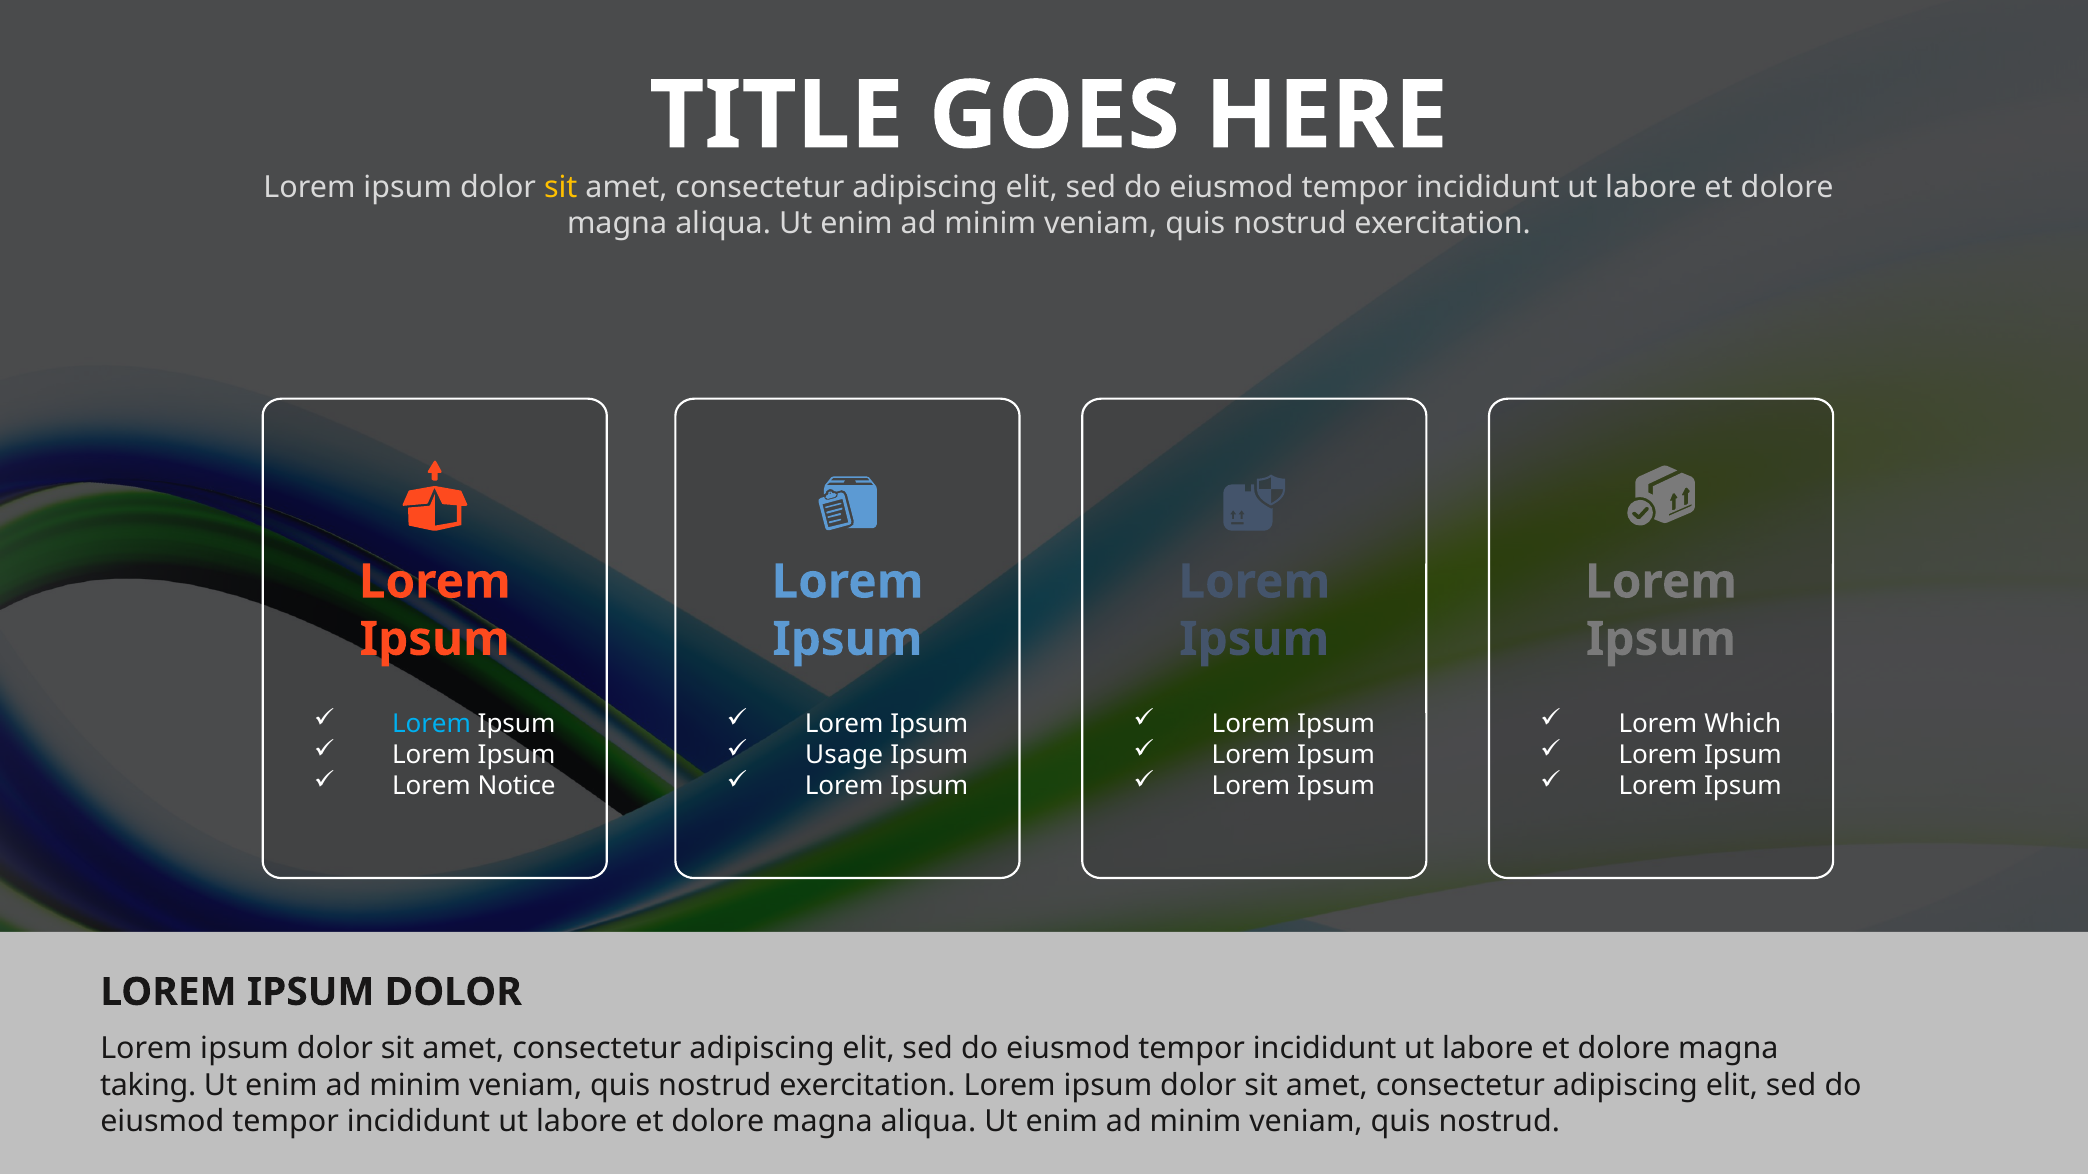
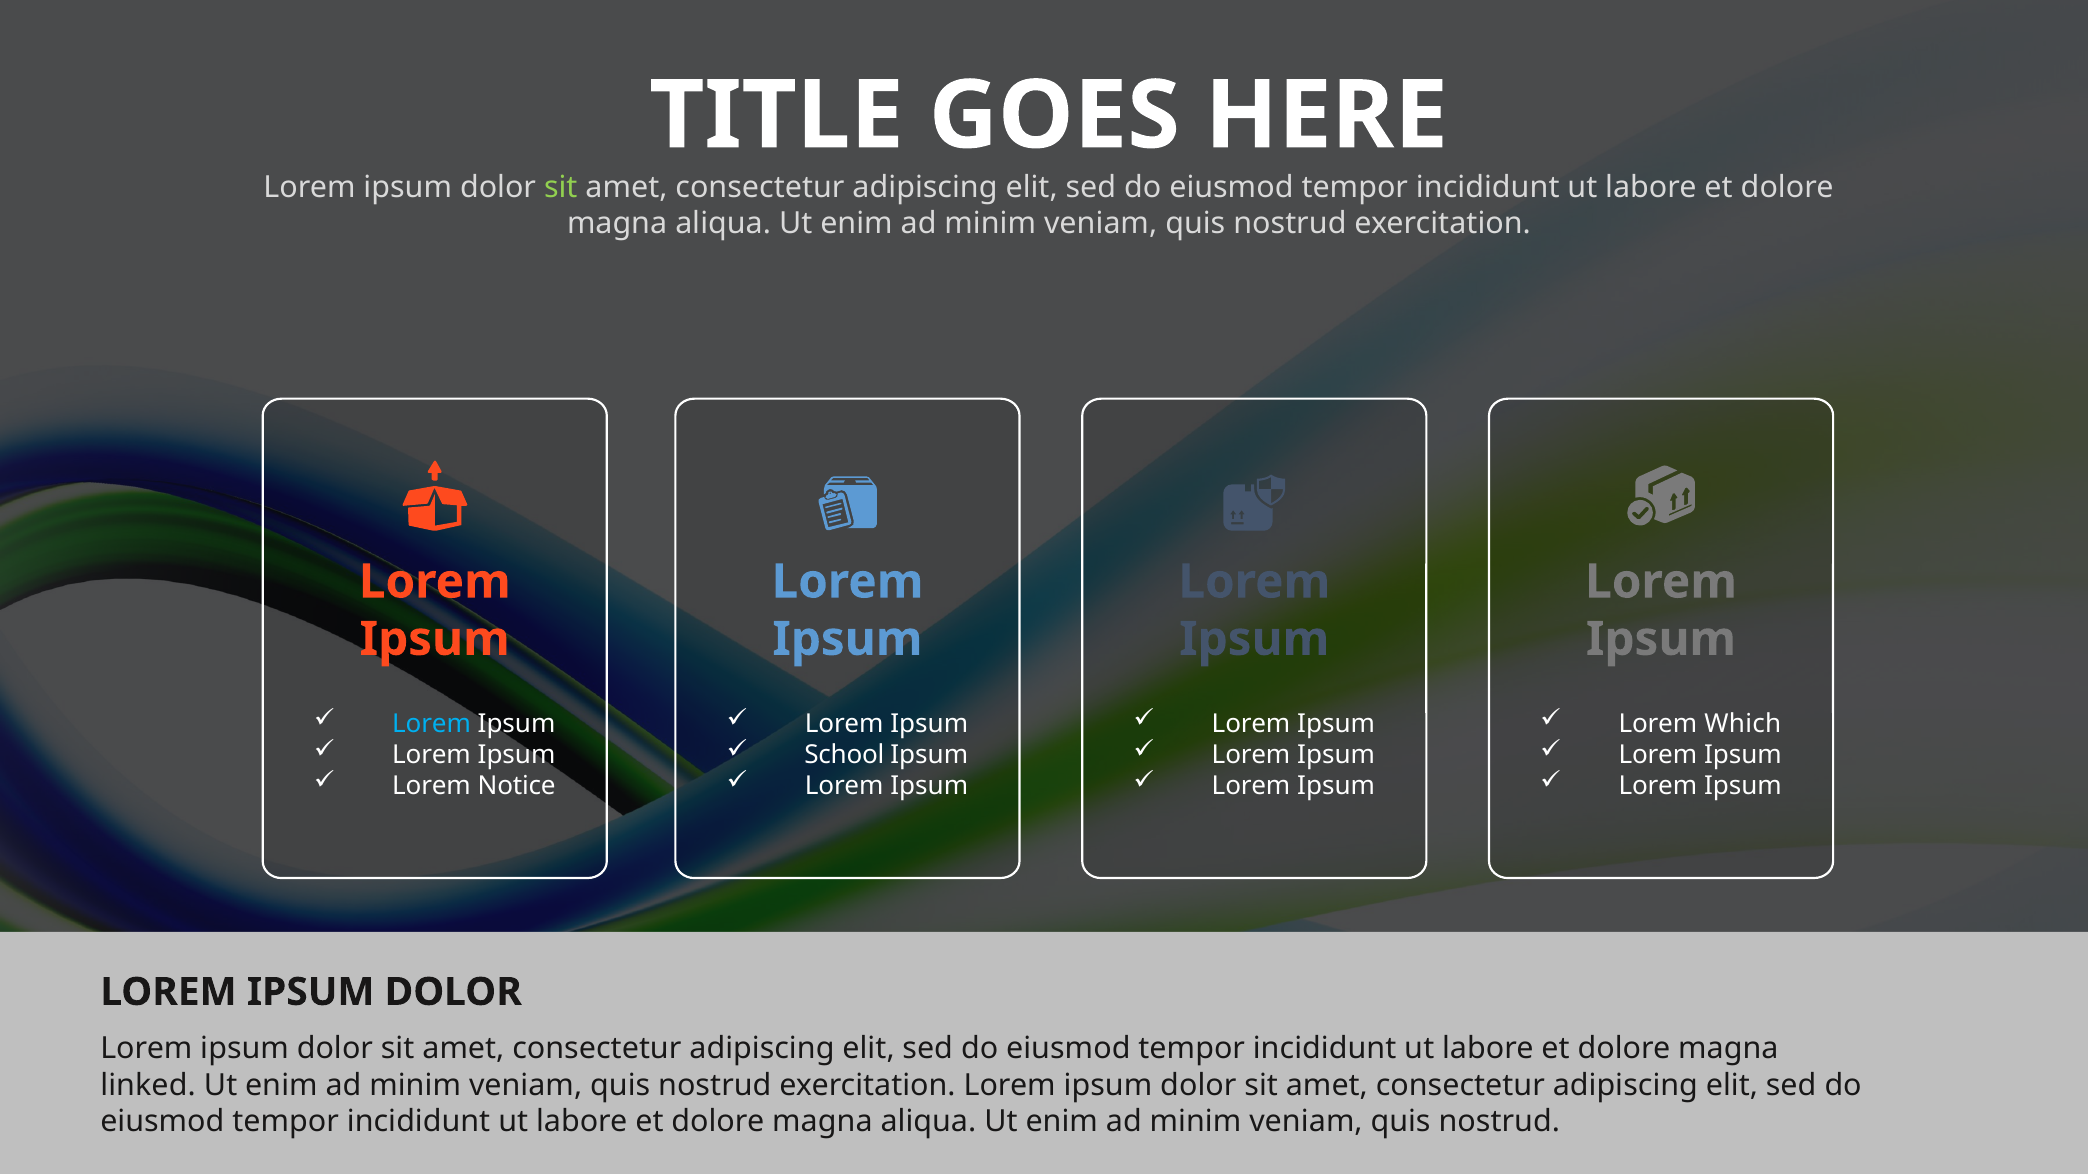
sit at (561, 187) colour: yellow -> light green
Usage: Usage -> School
taking: taking -> linked
